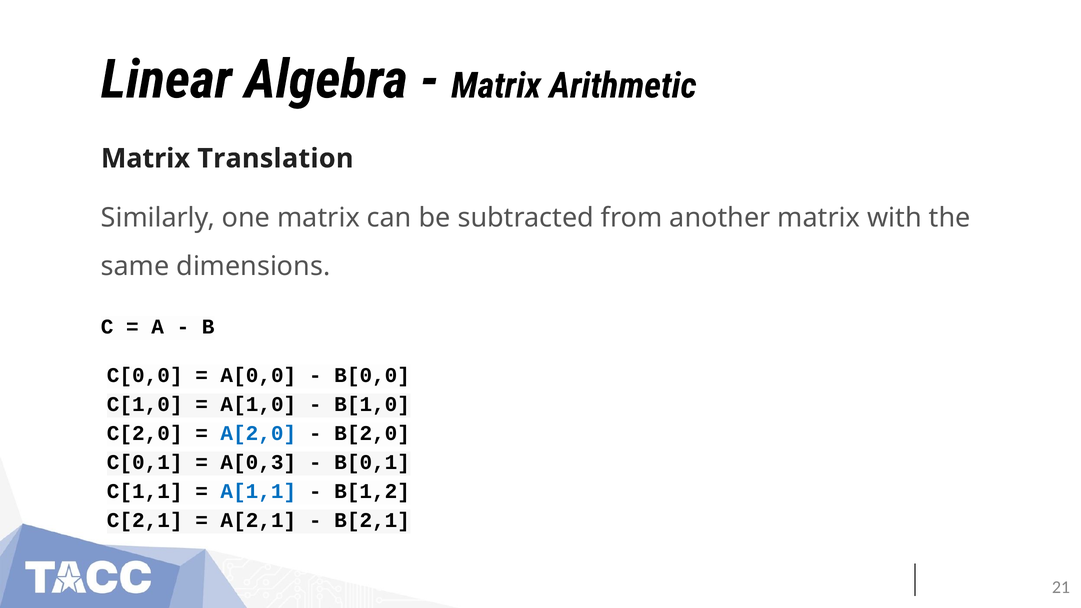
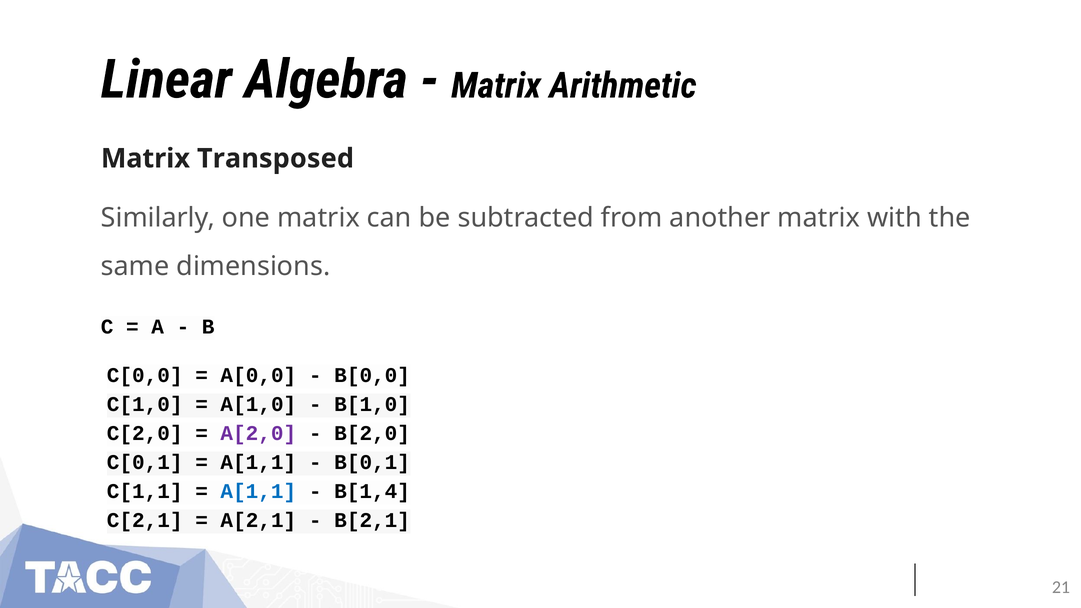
Translation: Translation -> Transposed
A[2,0 colour: blue -> purple
A[0,3 at (258, 462): A[0,3 -> A[1,1
B[1,2: B[1,2 -> B[1,4
